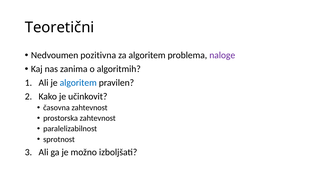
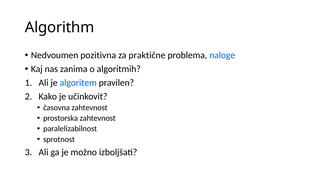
Teoretični: Teoretični -> Algorithm
za algoritem: algoritem -> praktične
naloge colour: purple -> blue
